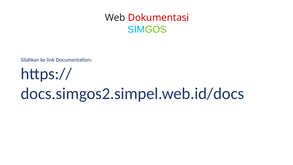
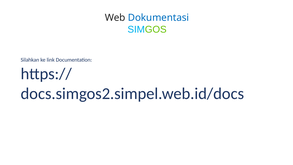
Dokumentasi colour: red -> blue
